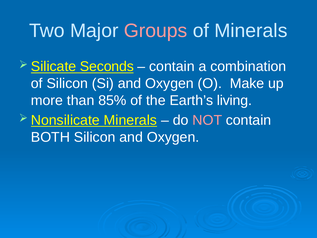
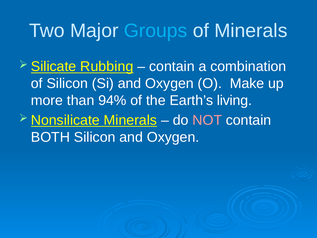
Groups colour: pink -> light blue
Seconds: Seconds -> Rubbing
85%: 85% -> 94%
